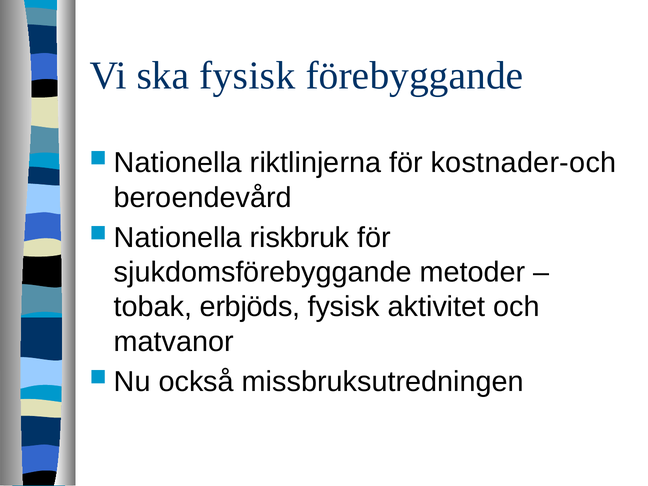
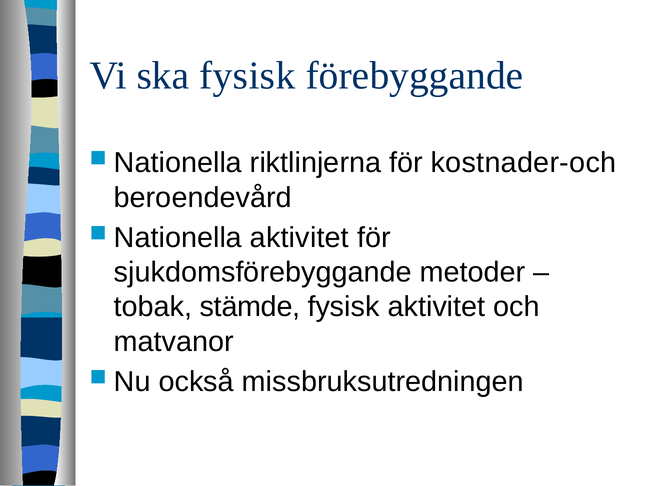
Nationella riskbruk: riskbruk -> aktivitet
erbjöds: erbjöds -> stämde
